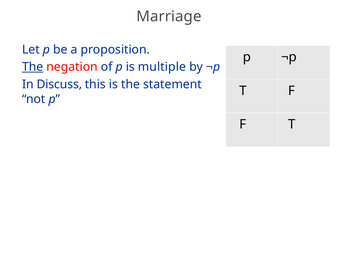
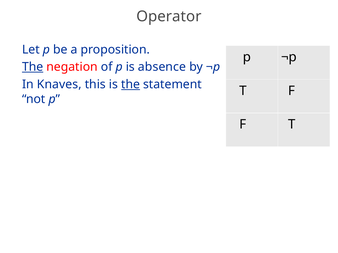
Marriage: Marriage -> Operator
multiple: multiple -> absence
Discuss: Discuss -> Knaves
the at (131, 85) underline: none -> present
